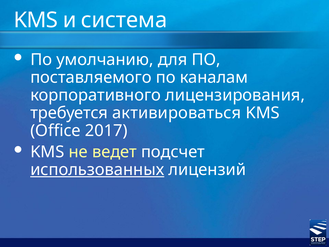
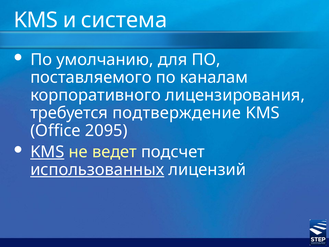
активироваться: активироваться -> подтверждение
2017: 2017 -> 2095
KMS at (47, 152) underline: none -> present
